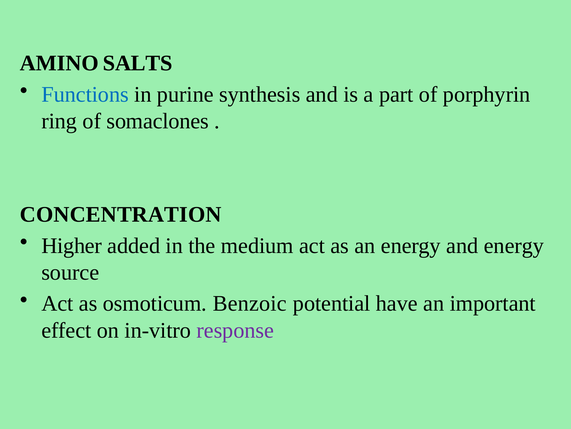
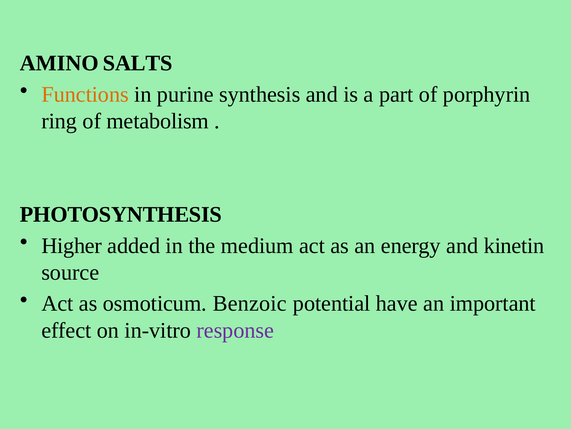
Functions colour: blue -> orange
somaclones: somaclones -> metabolism
CONCENTRATION: CONCENTRATION -> PHOTOSYNTHESIS
and energy: energy -> kinetin
